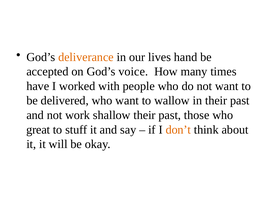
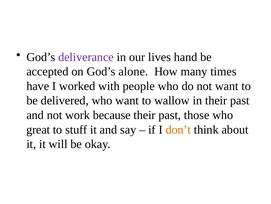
deliverance colour: orange -> purple
voice: voice -> alone
shallow: shallow -> because
